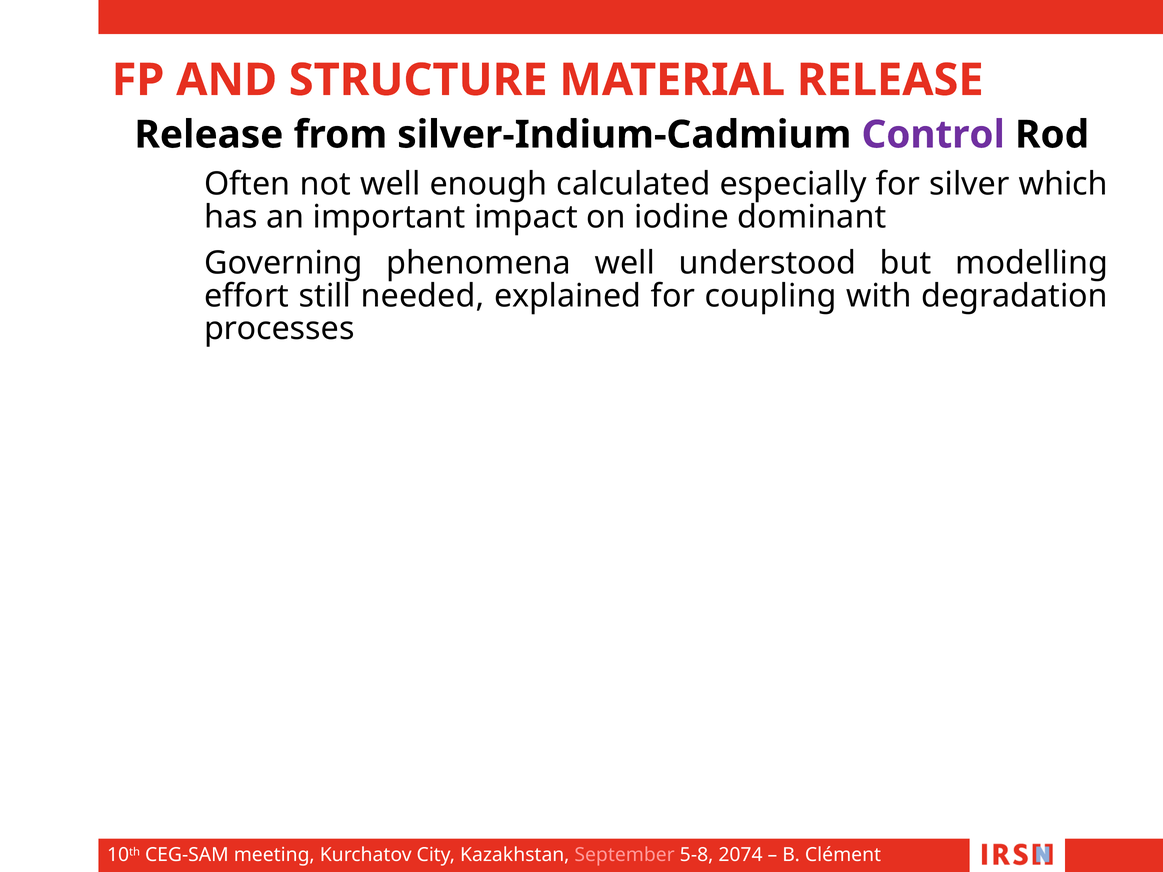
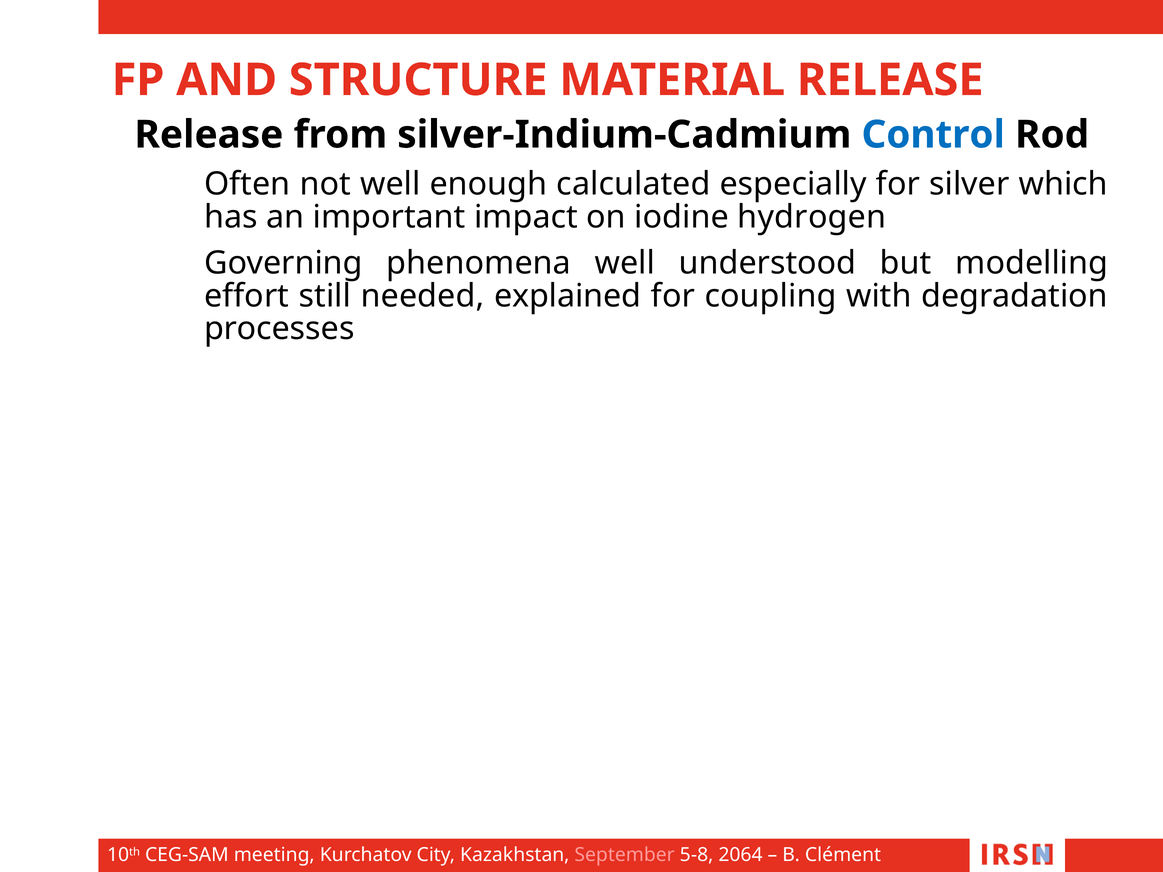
Control colour: purple -> blue
dominant: dominant -> hydrogen
2074: 2074 -> 2064
